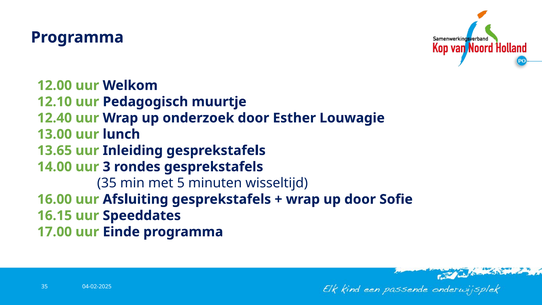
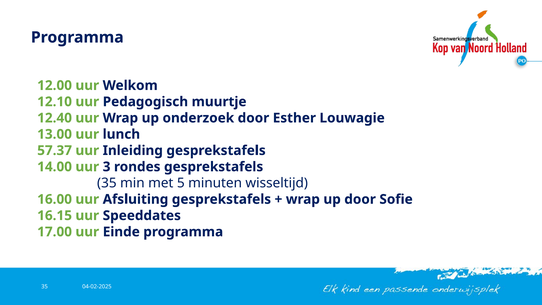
13.65: 13.65 -> 57.37
